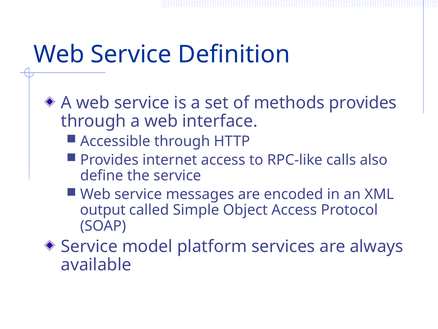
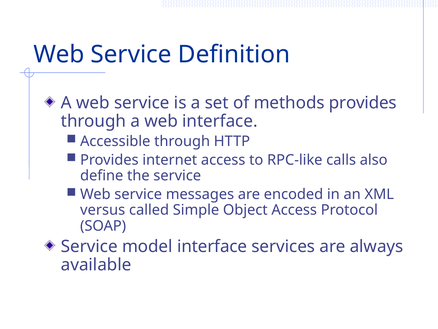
output: output -> versus
model platform: platform -> interface
